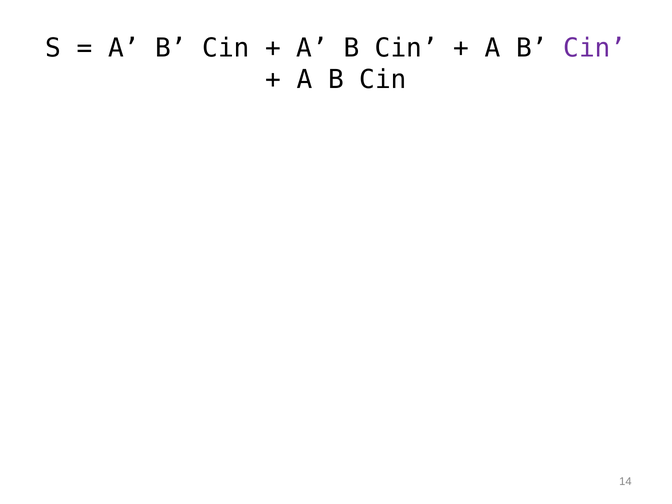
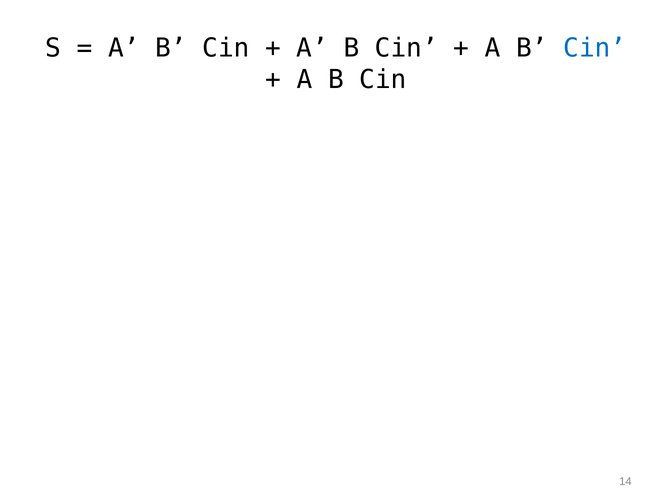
Cin at (595, 48) colour: purple -> blue
